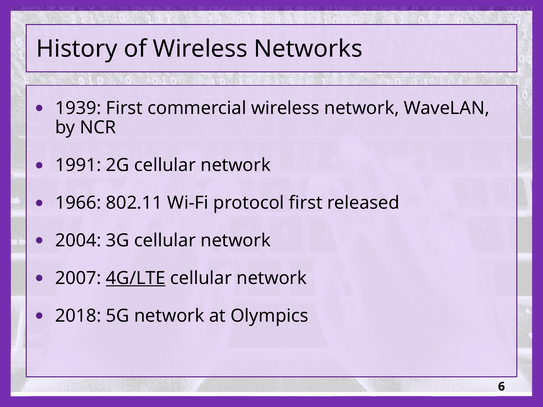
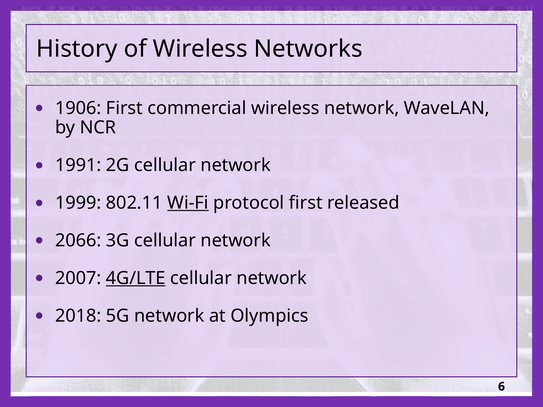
1939: 1939 -> 1906
1966: 1966 -> 1999
Wi-Fi underline: none -> present
2004: 2004 -> 2066
